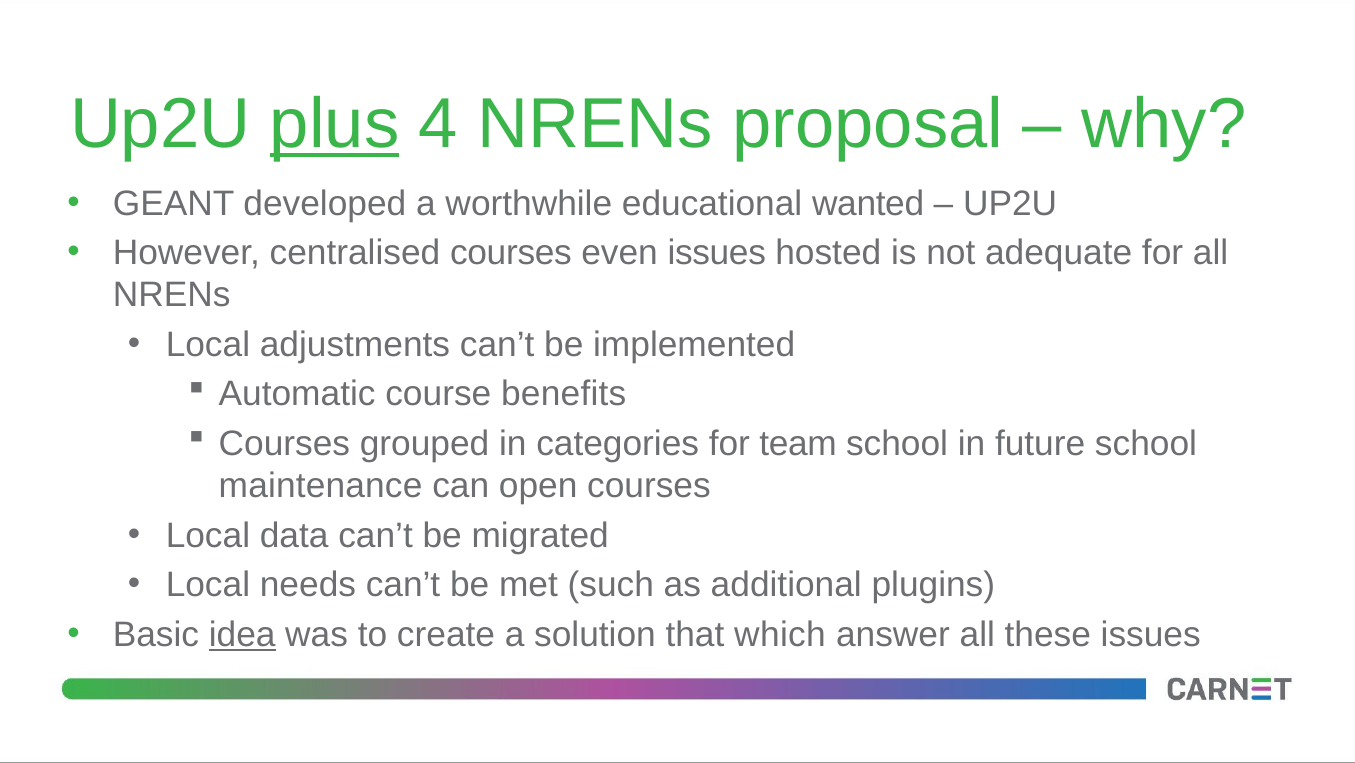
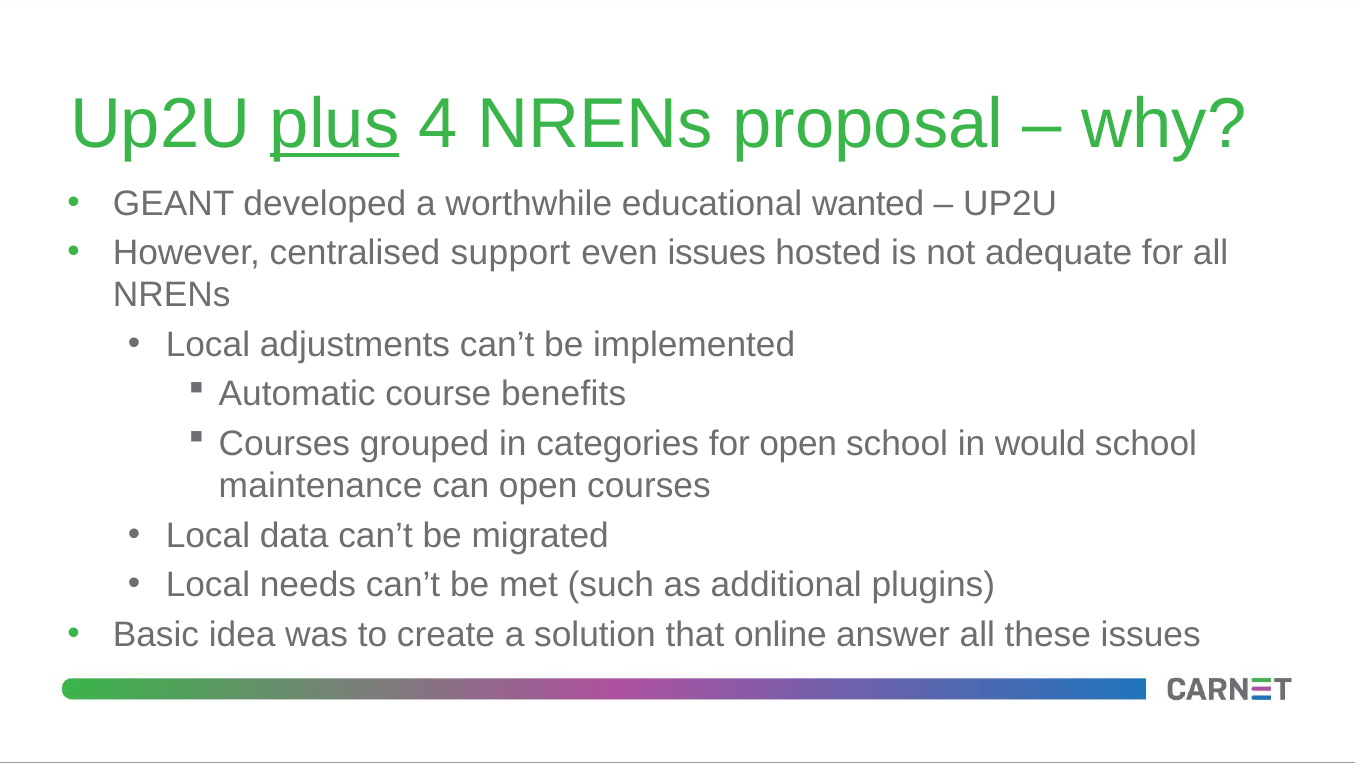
centralised courses: courses -> support
for team: team -> open
future: future -> would
idea underline: present -> none
which: which -> online
